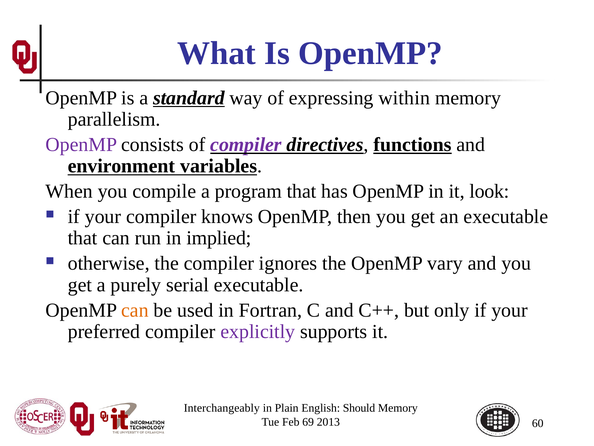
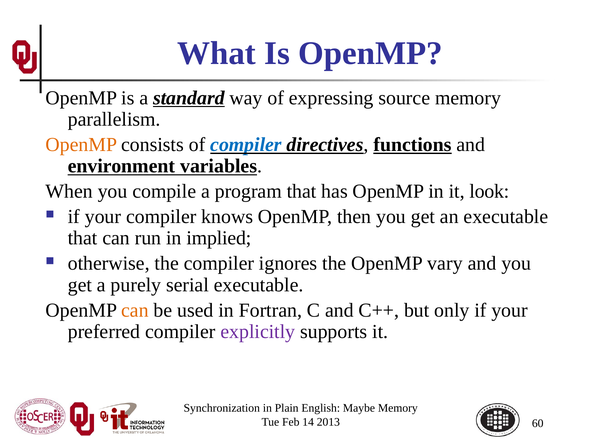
within: within -> source
OpenMP at (81, 144) colour: purple -> orange
compiler at (246, 144) colour: purple -> blue
Interchangeably: Interchangeably -> Synchronization
Should: Should -> Maybe
69: 69 -> 14
